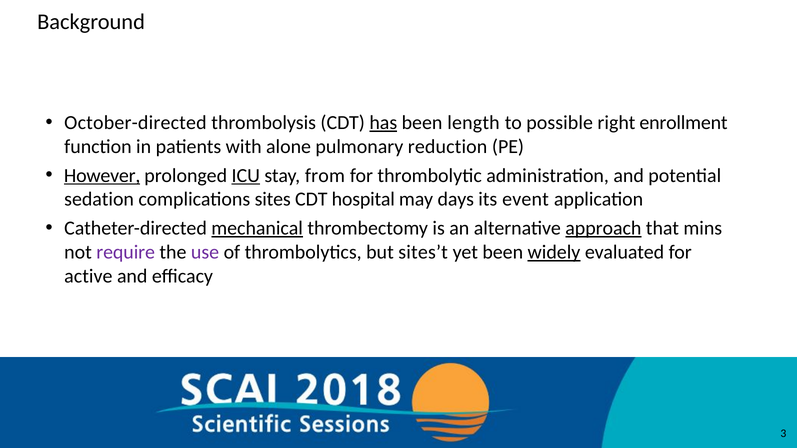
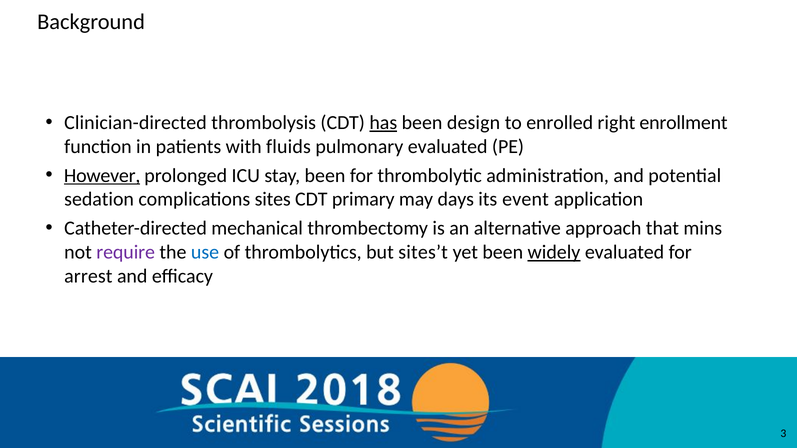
October-directed: October-directed -> Clinician-directed
length: length -> design
possible: possible -> enrolled
alone: alone -> fluids
pulmonary reduction: reduction -> evaluated
ICU underline: present -> none
stay from: from -> been
hospital: hospital -> primary
mechanical underline: present -> none
approach underline: present -> none
use colour: purple -> blue
active: active -> arrest
